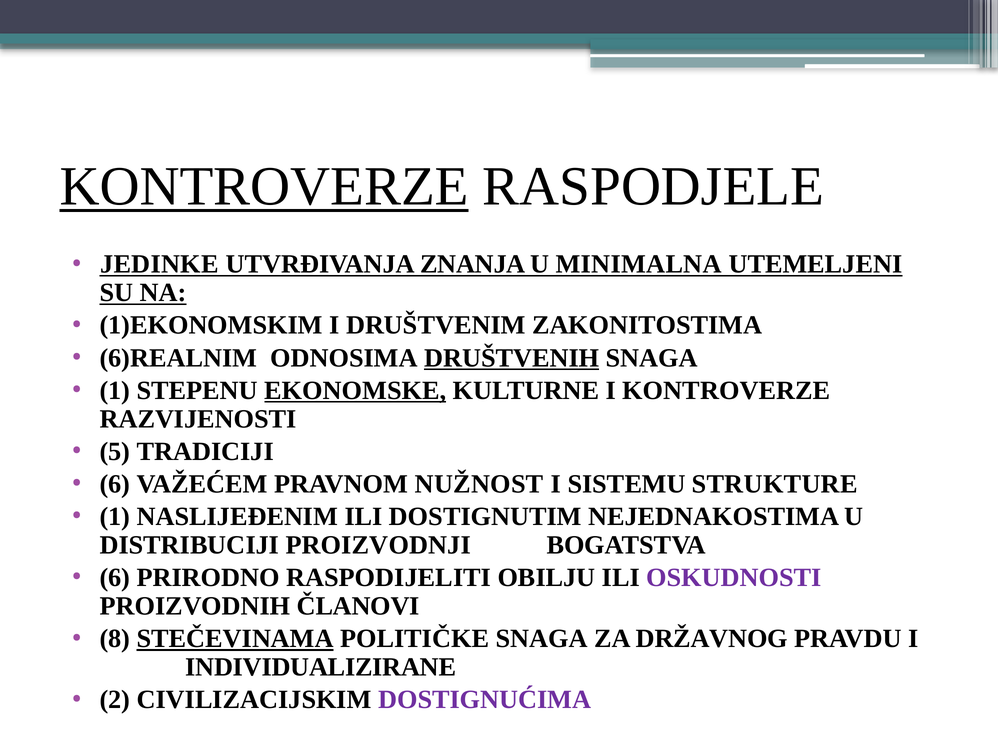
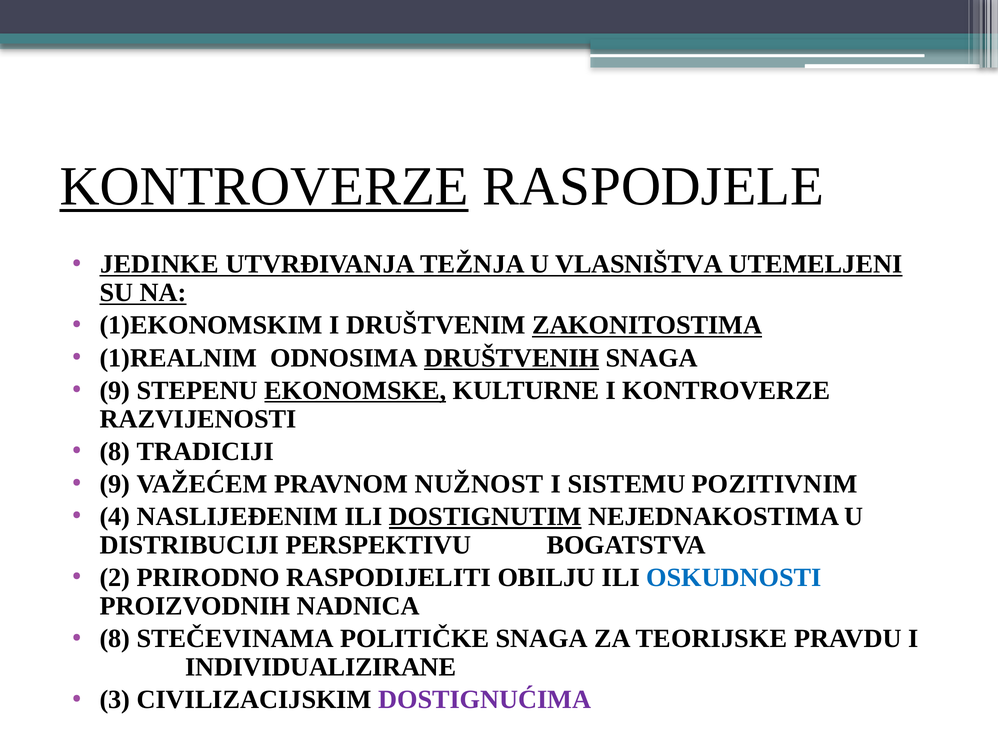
ZNANJA: ZNANJA -> TEŽNJA
MINIMALNA: MINIMALNA -> VLASNIŠTVA
ZAKONITOSTIMA underline: none -> present
6)REALNIM: 6)REALNIM -> 1)REALNIM
1 at (115, 391): 1 -> 9
5 at (115, 452): 5 -> 8
6 at (115, 484): 6 -> 9
STRUKTURE: STRUKTURE -> POZITIVNIM
1 at (115, 517): 1 -> 4
DOSTIGNUTIM underline: none -> present
PROIZVODNJI: PROIZVODNJI -> PERSPEKTIVU
6 at (115, 578): 6 -> 2
OSKUDNOSTI colour: purple -> blue
ČLANOVI: ČLANOVI -> NADNICA
STEČEVINAMA underline: present -> none
DRŽAVNOG: DRŽAVNOG -> TEORIJSKE
2: 2 -> 3
